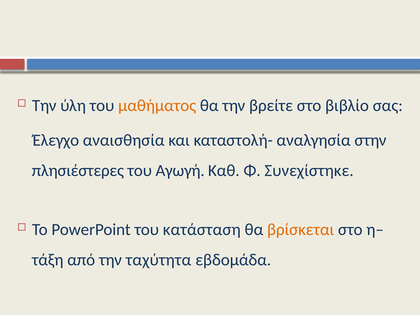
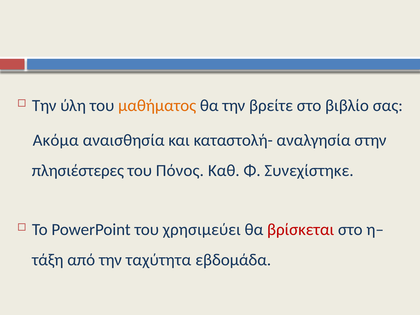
Έλεγχο: Έλεγχο -> Ακόμα
Αγωγή: Αγωγή -> Πόνος
κατάσταση: κατάσταση -> χρησιμεύει
βρίσκεται colour: orange -> red
